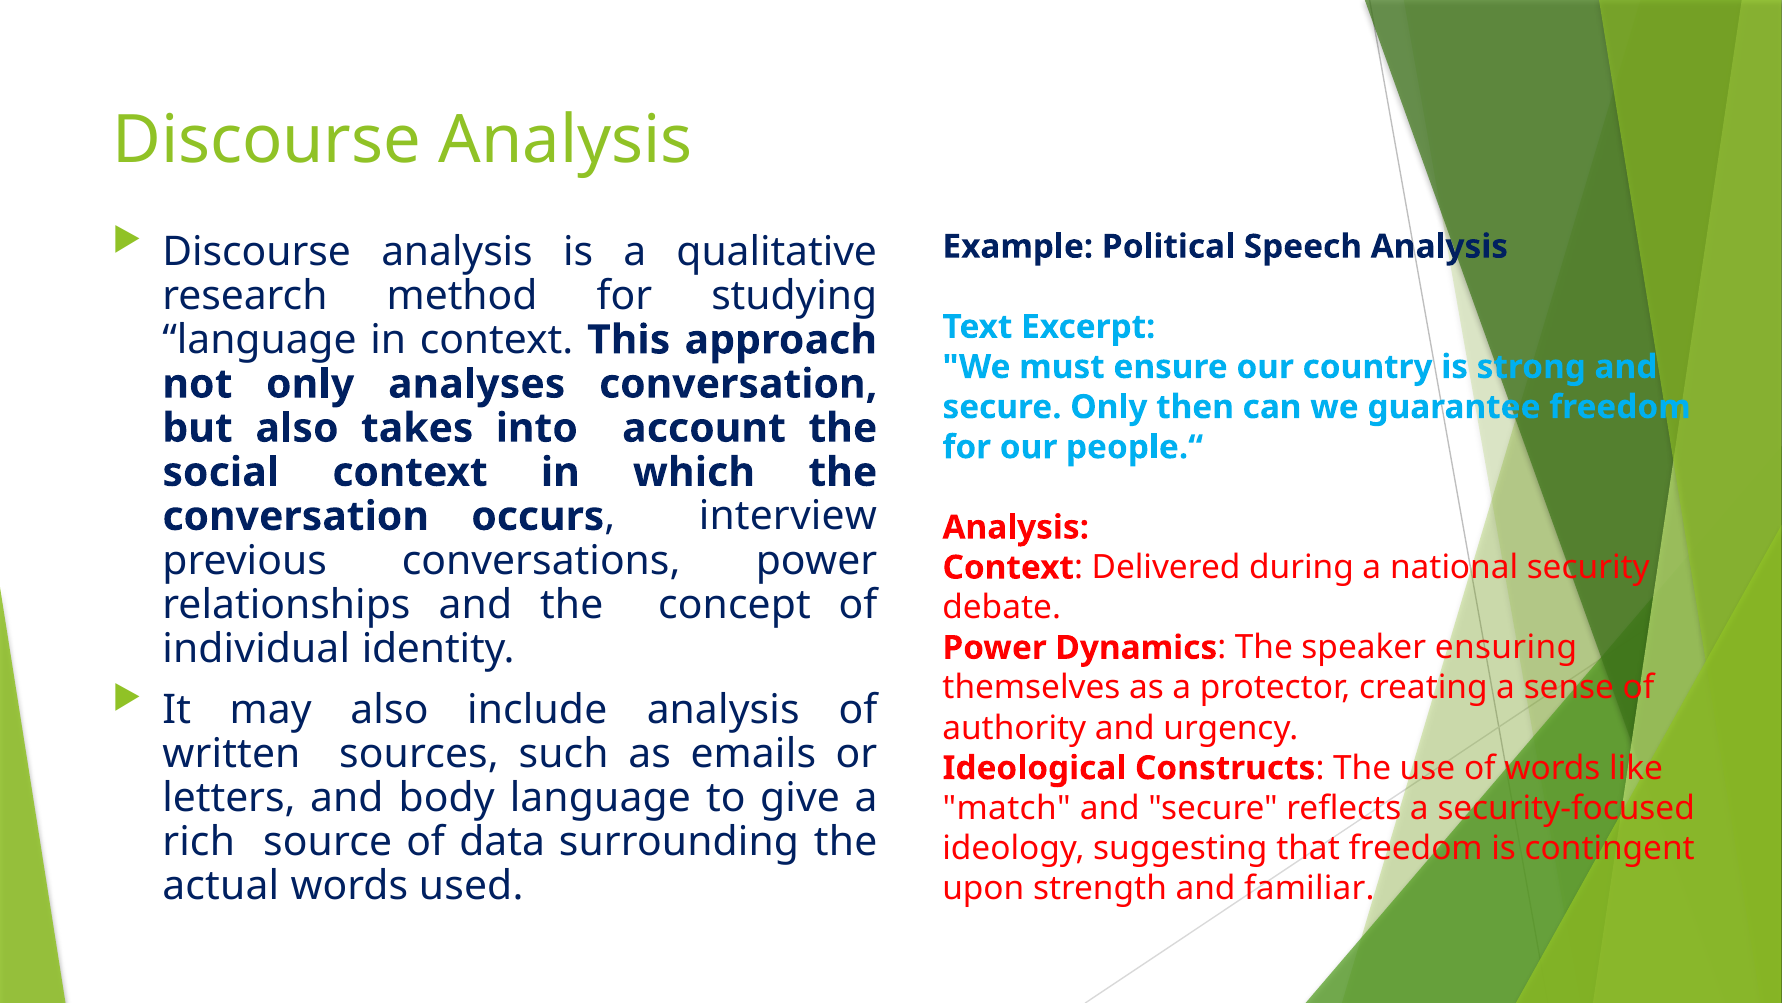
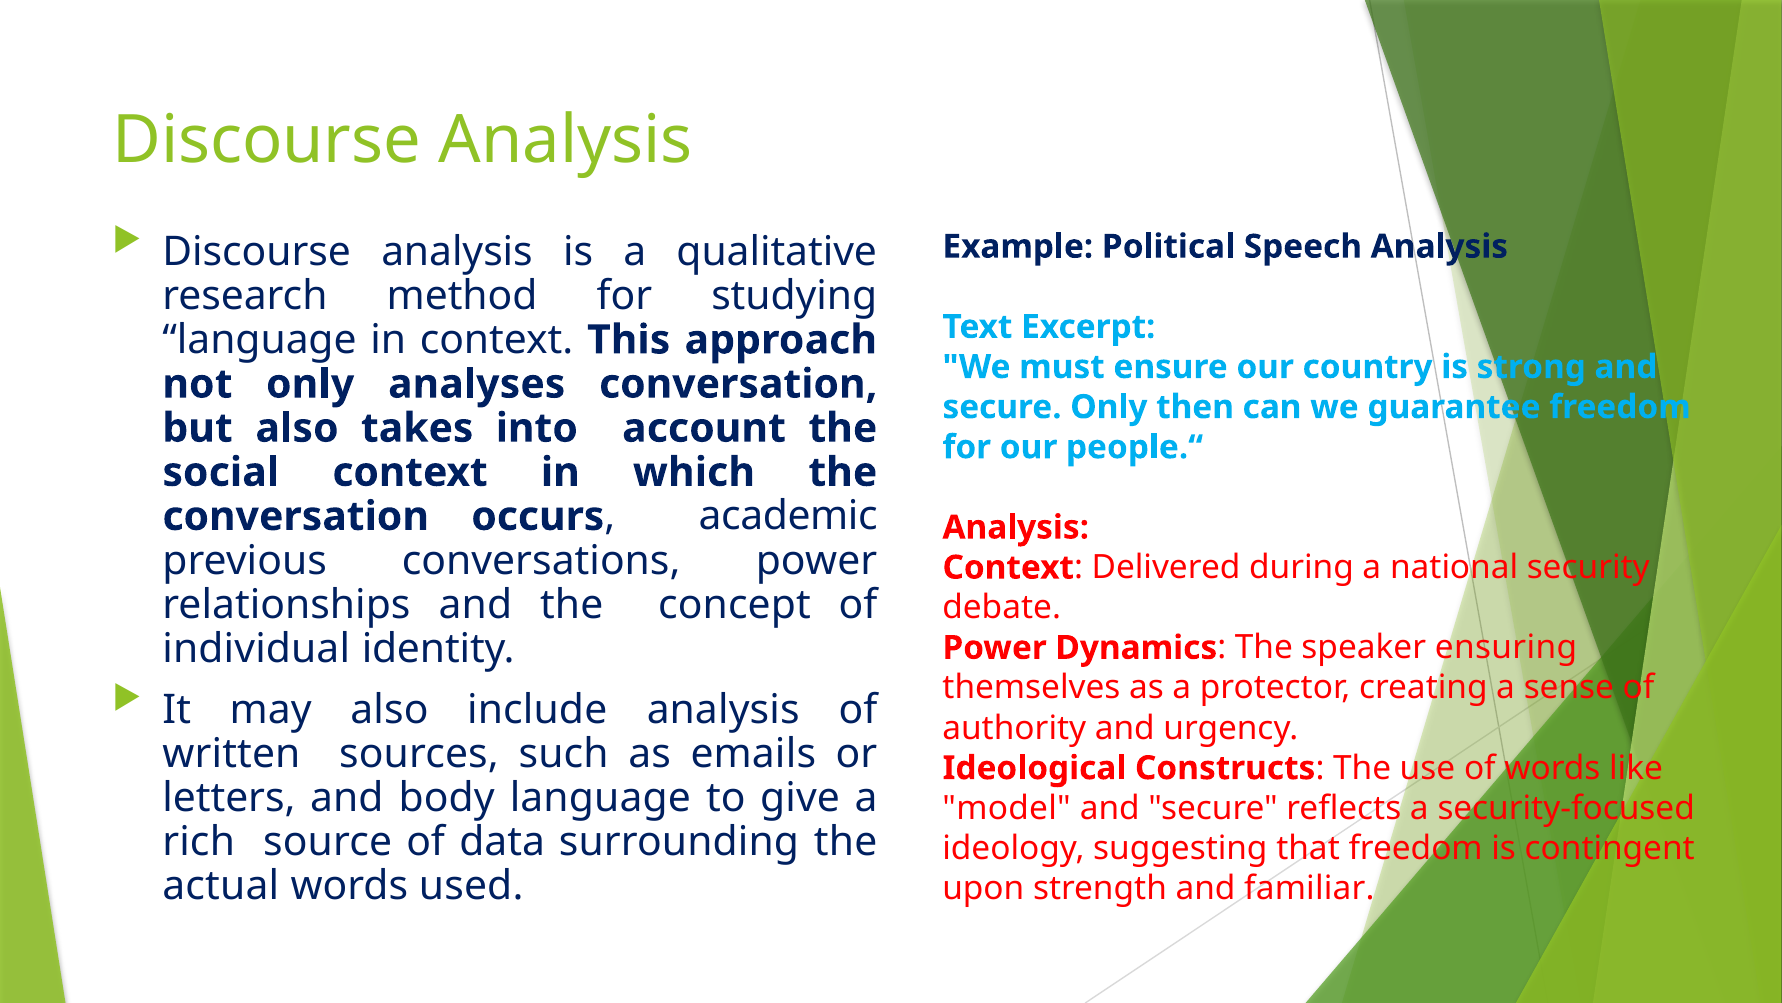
interview: interview -> academic
match: match -> model
